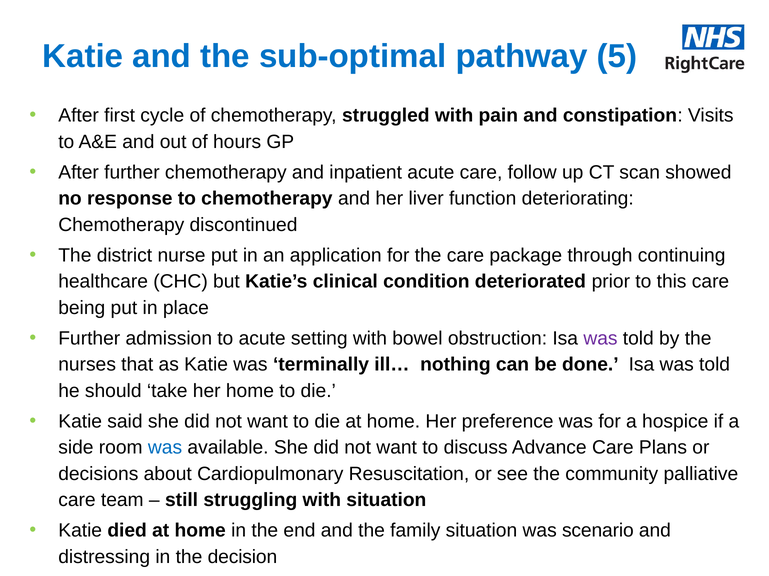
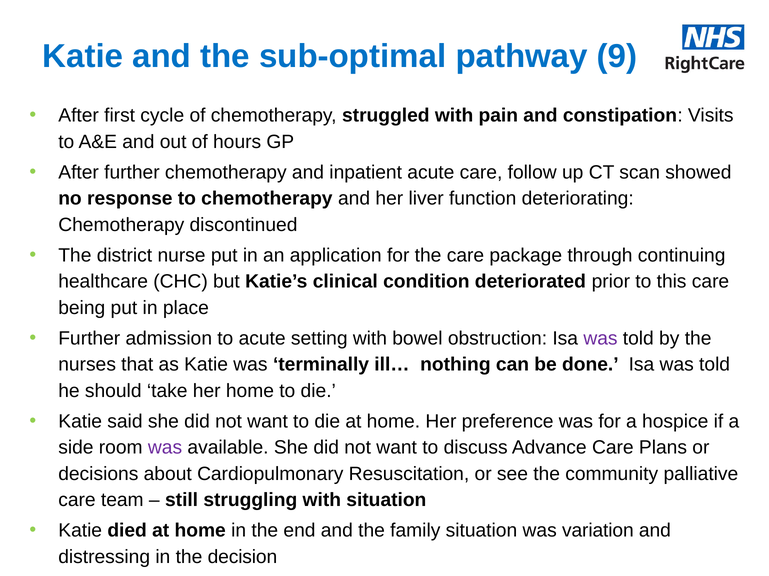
5: 5 -> 9
was at (165, 448) colour: blue -> purple
scenario: scenario -> variation
